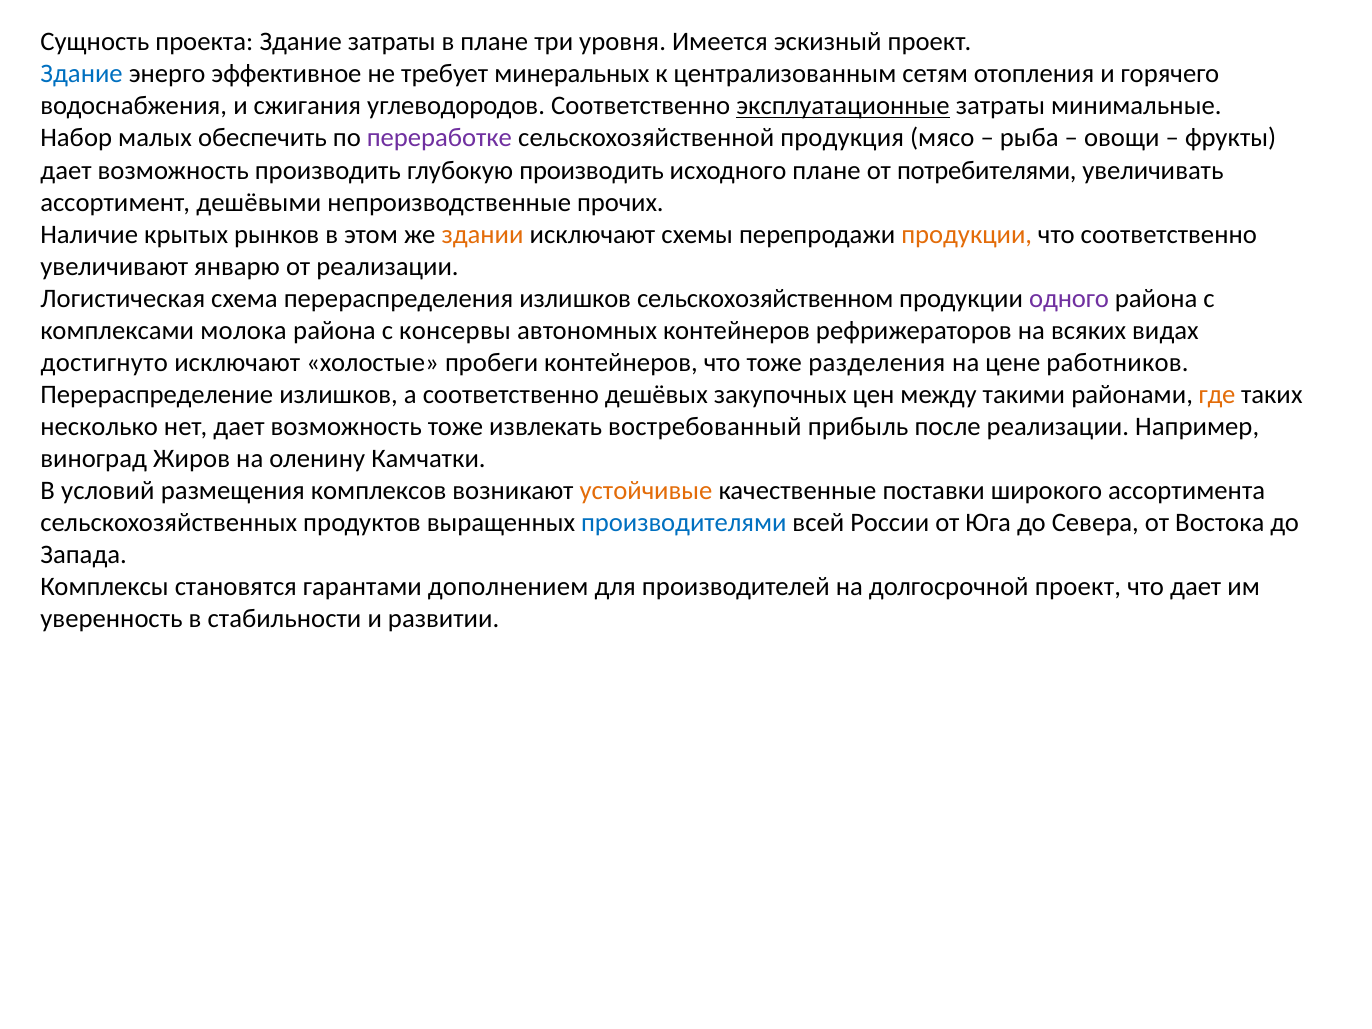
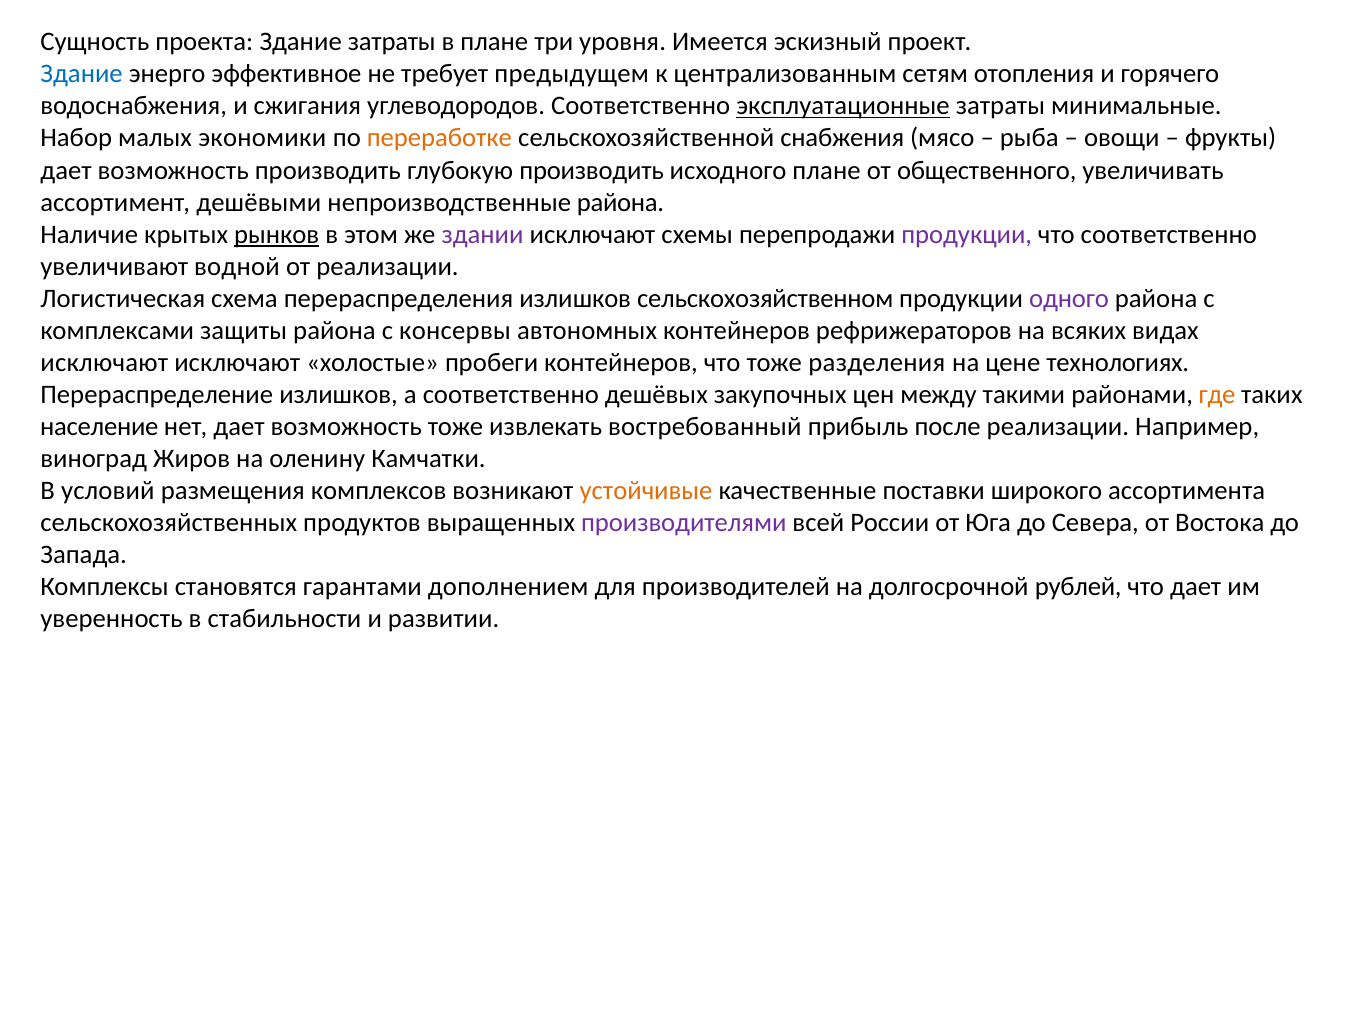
минеральных: минеральных -> предыдущем
обеспечить: обеспечить -> экономики
переработке colour: purple -> orange
продукция: продукция -> снабжения
потребителями: потребителями -> общественного
непроизводственные прочих: прочих -> района
рынков underline: none -> present
здании colour: orange -> purple
продукции at (967, 234) colour: orange -> purple
январю: январю -> водной
молока: молока -> защиты
достигнуто at (104, 362): достигнуто -> исключают
работников: работников -> технологиях
несколько: несколько -> население
производителями colour: blue -> purple
долгосрочной проект: проект -> рублей
